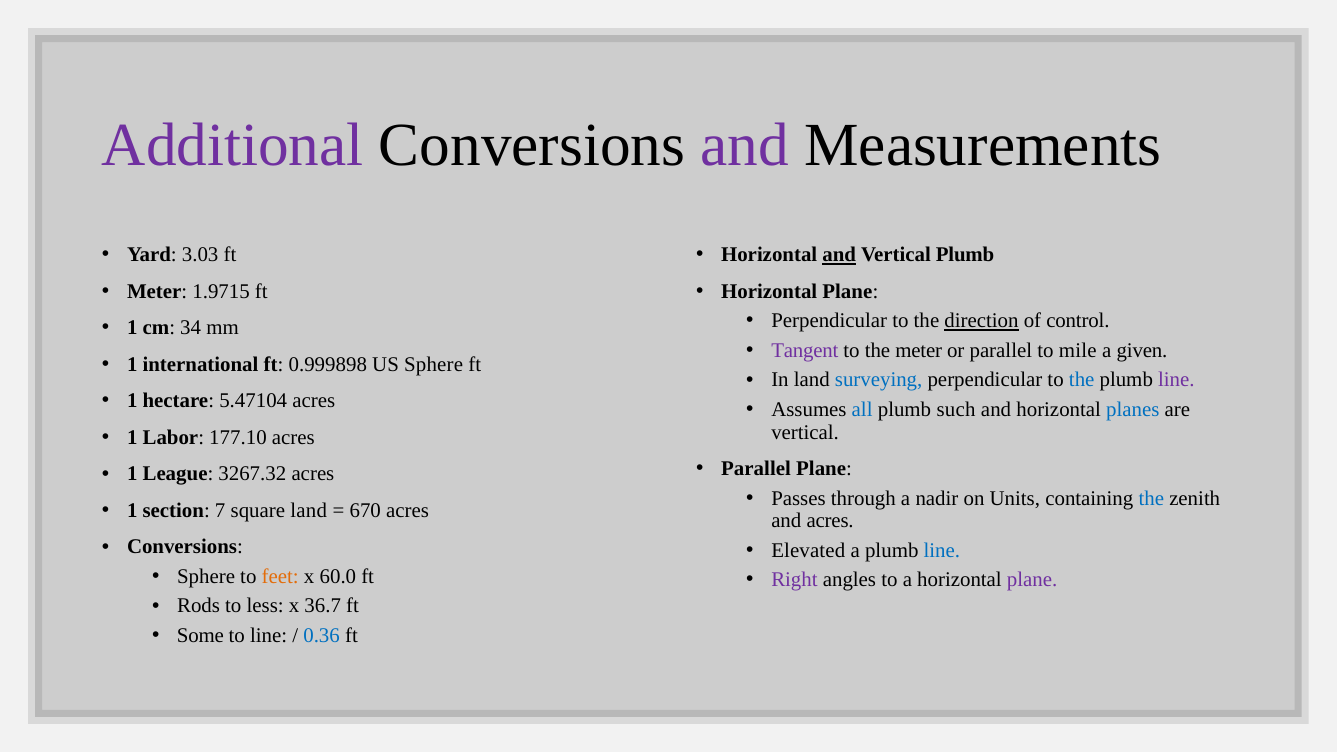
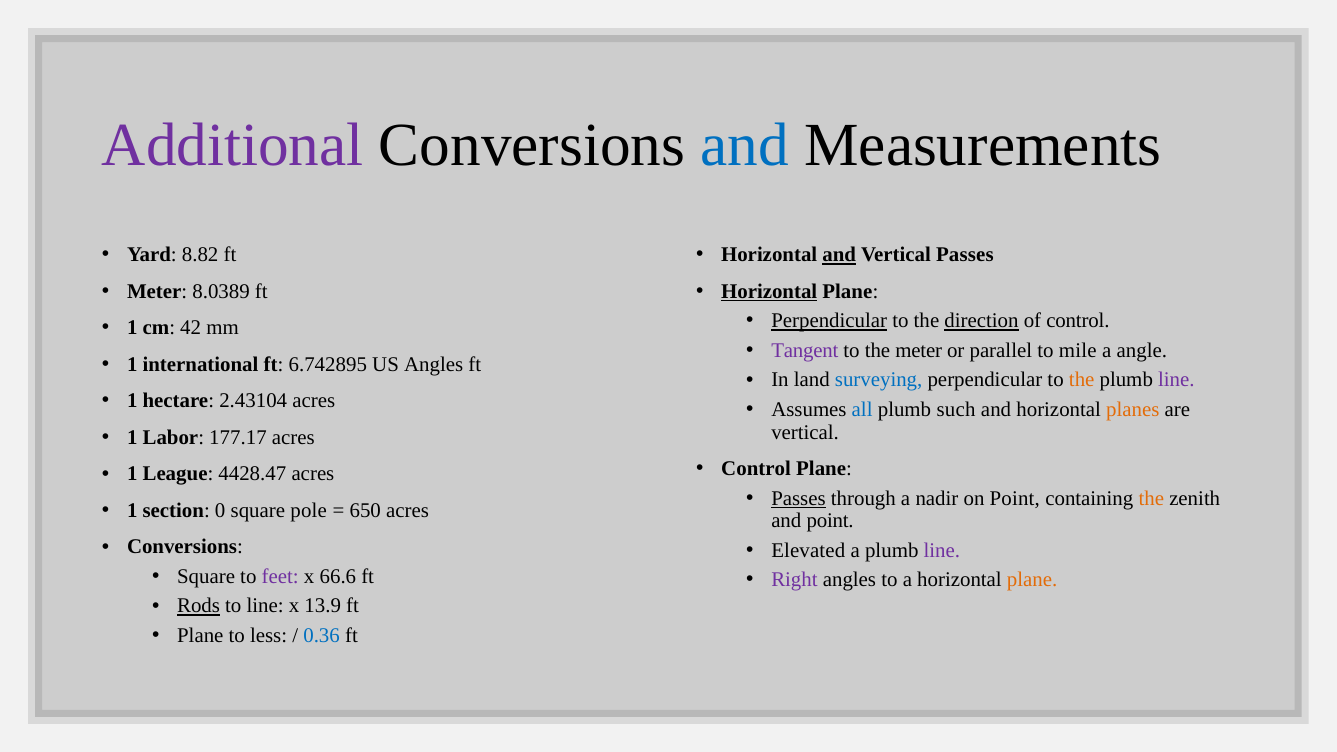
and at (745, 146) colour: purple -> blue
3.03: 3.03 -> 8.82
Vertical Plumb: Plumb -> Passes
1.9715: 1.9715 -> 8.0389
Horizontal at (769, 291) underline: none -> present
Perpendicular at (829, 321) underline: none -> present
34: 34 -> 42
given: given -> angle
0.999898: 0.999898 -> 6.742895
US Sphere: Sphere -> Angles
the at (1082, 380) colour: blue -> orange
5.47104: 5.47104 -> 2.43104
planes colour: blue -> orange
177.10: 177.10 -> 177.17
Parallel at (756, 469): Parallel -> Control
3267.32: 3267.32 -> 4428.47
Passes at (798, 498) underline: none -> present
on Units: Units -> Point
the at (1151, 498) colour: blue -> orange
7: 7 -> 0
square land: land -> pole
670: 670 -> 650
and acres: acres -> point
line at (942, 550) colour: blue -> purple
Sphere at (206, 577): Sphere -> Square
feet colour: orange -> purple
60.0: 60.0 -> 66.6
plane at (1032, 580) colour: purple -> orange
Rods underline: none -> present
to less: less -> line
36.7: 36.7 -> 13.9
Some at (200, 636): Some -> Plane
to line: line -> less
